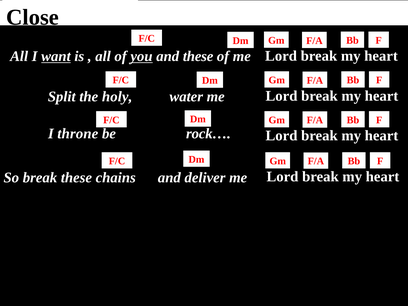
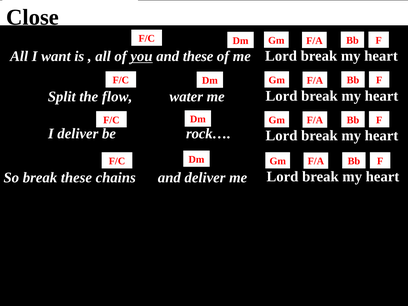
want underline: present -> none
holy: holy -> flow
I throne: throne -> deliver
